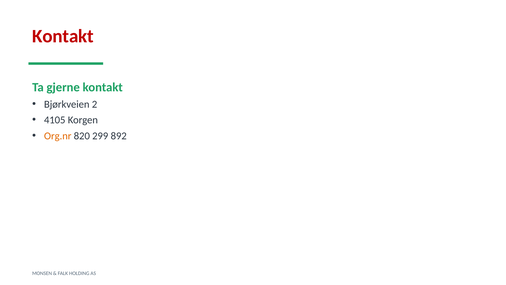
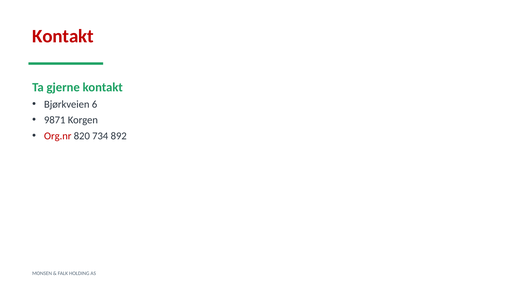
2: 2 -> 6
4105: 4105 -> 9871
Org.nr colour: orange -> red
299: 299 -> 734
